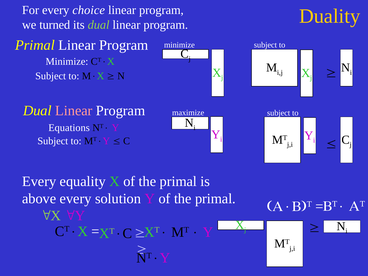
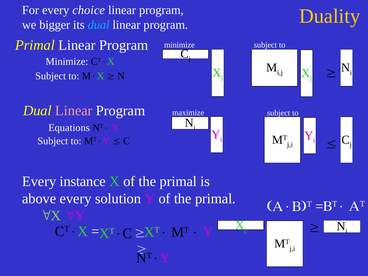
turned: turned -> bigger
dual at (99, 25) colour: light green -> light blue
equality: equality -> instance
